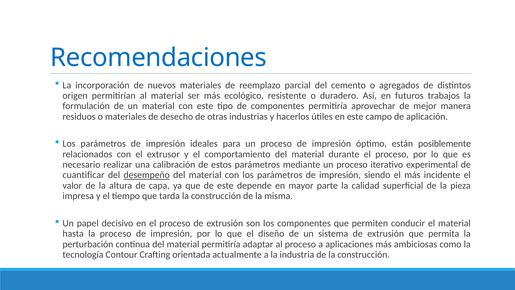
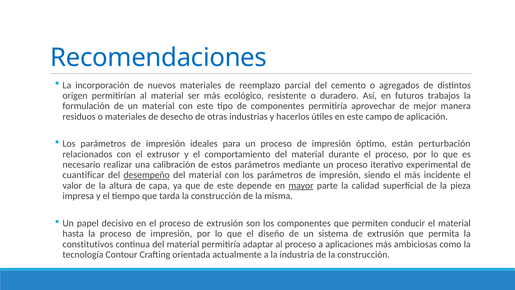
posiblemente: posiblemente -> perturbación
mayor underline: none -> present
perturbación: perturbación -> constitutivos
